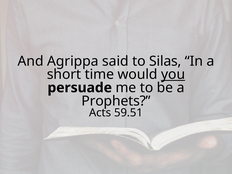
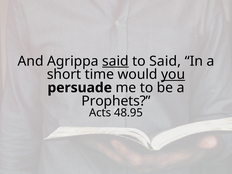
said at (115, 61) underline: none -> present
to Silas: Silas -> Said
59.51: 59.51 -> 48.95
